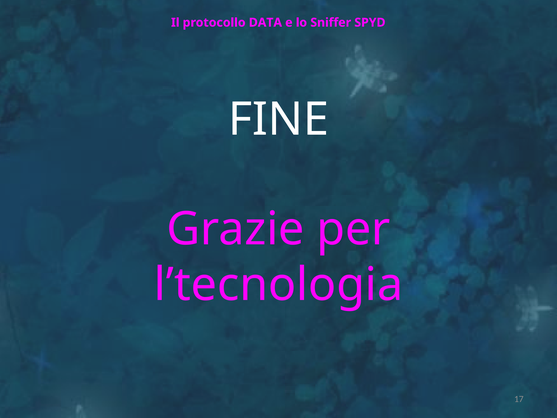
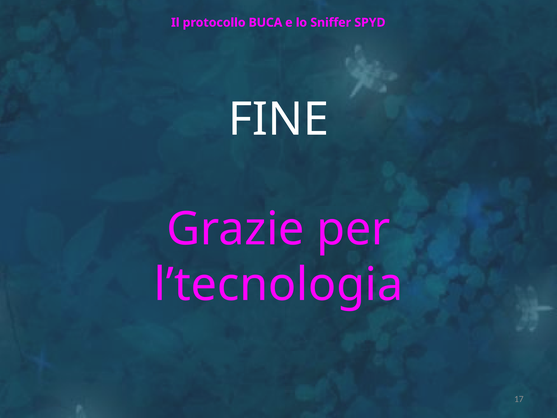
DATA: DATA -> BUCA
